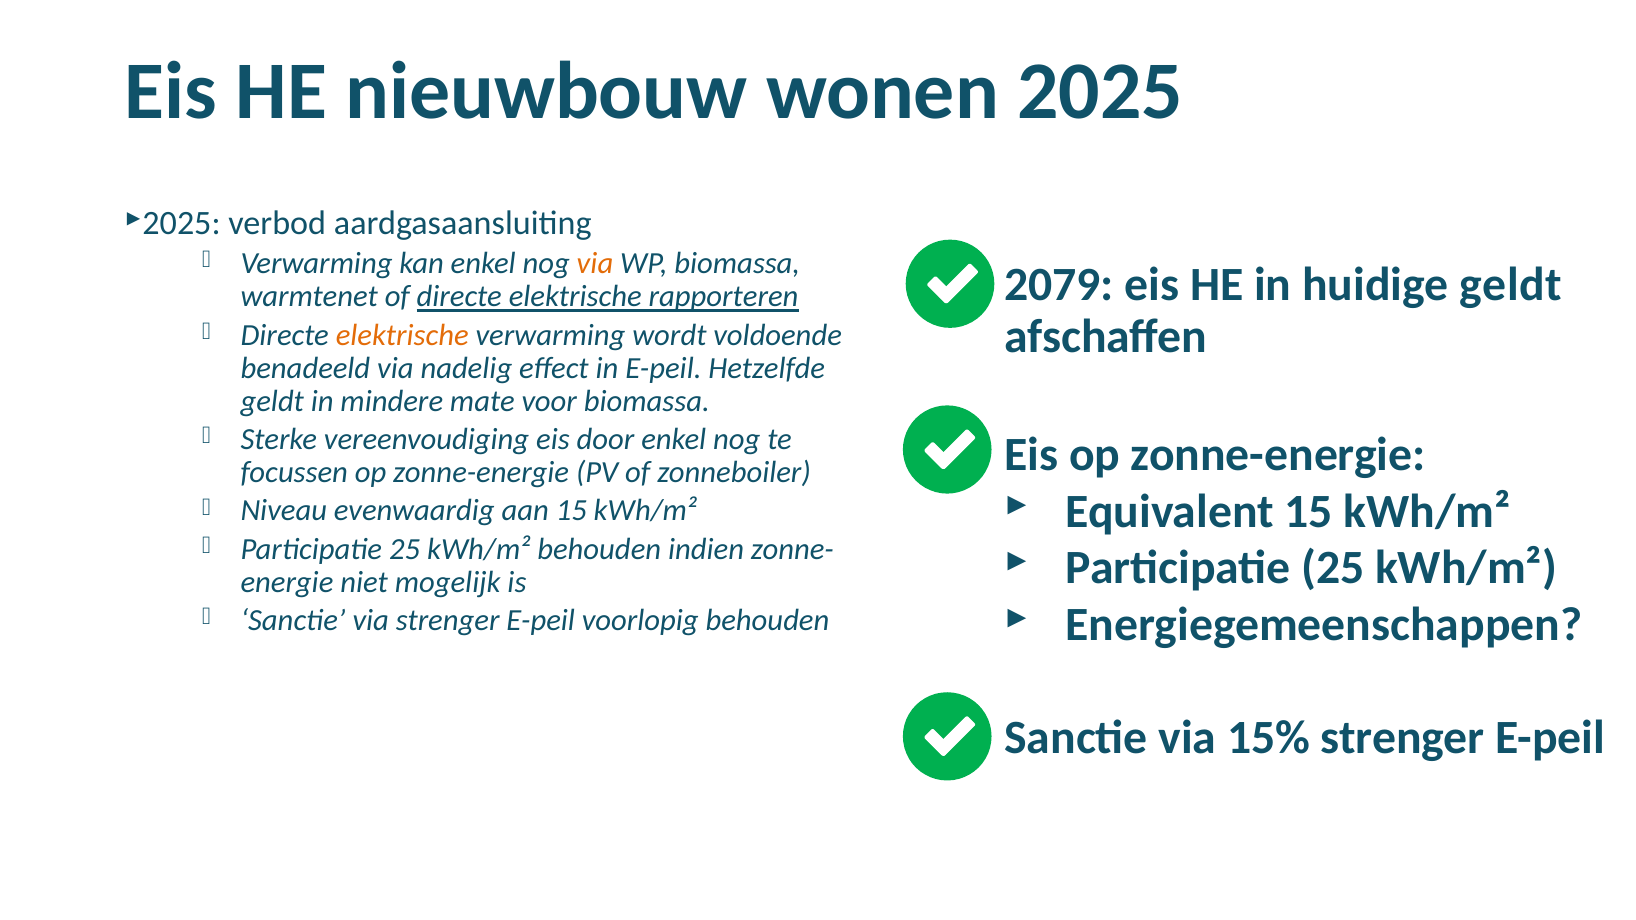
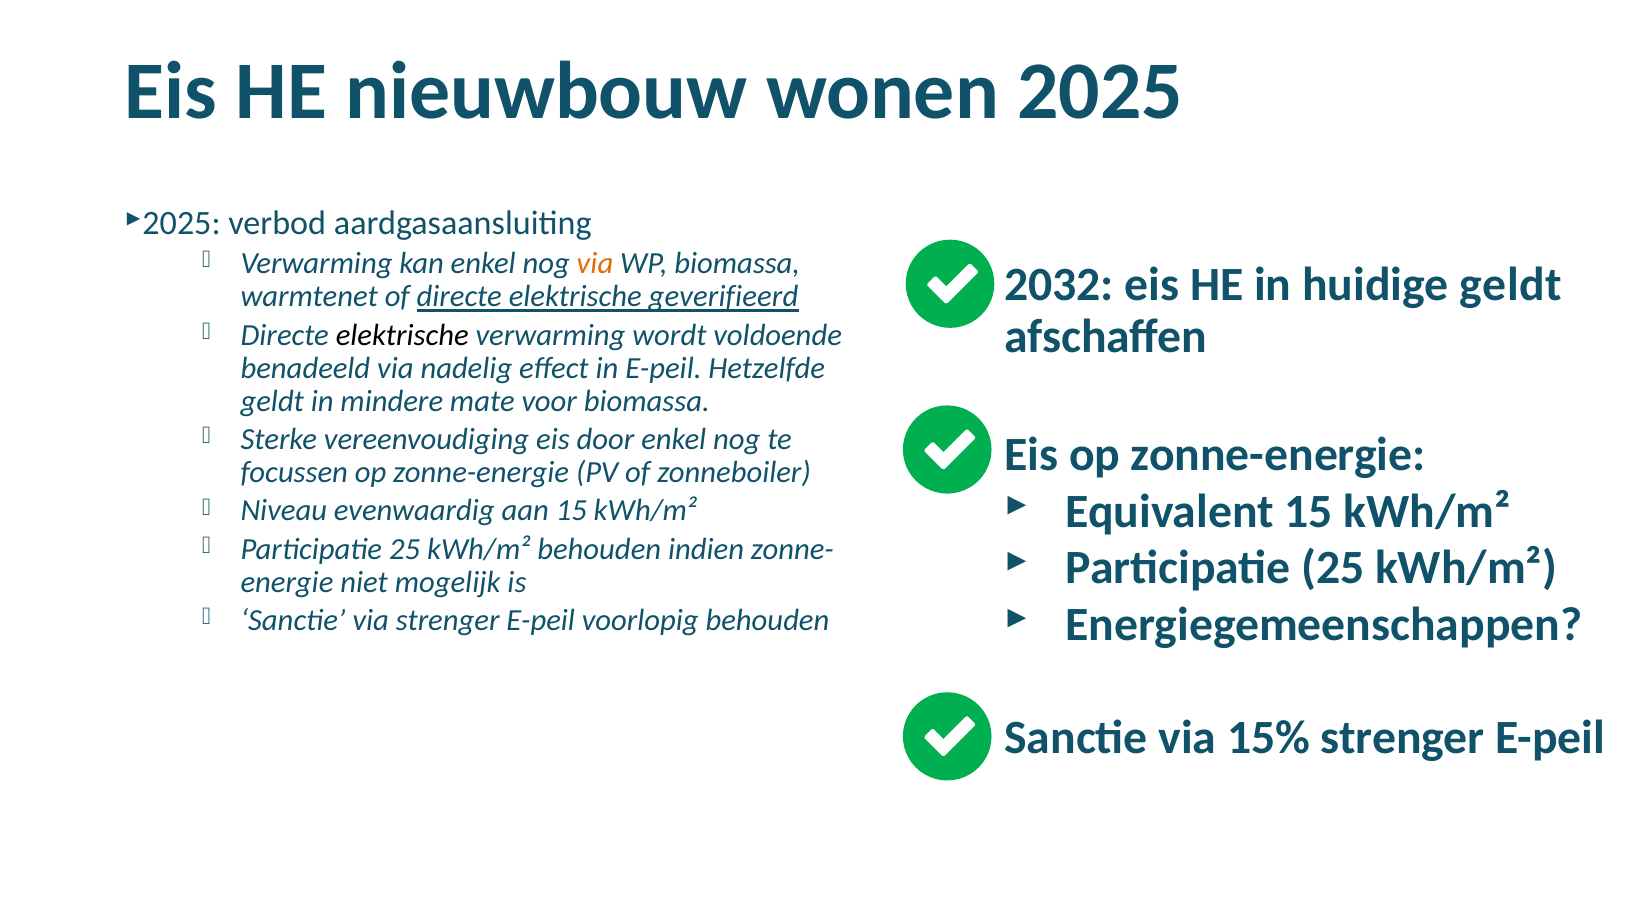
2079: 2079 -> 2032
rapporteren: rapporteren -> geverifieerd
elektrische at (402, 335) colour: orange -> black
